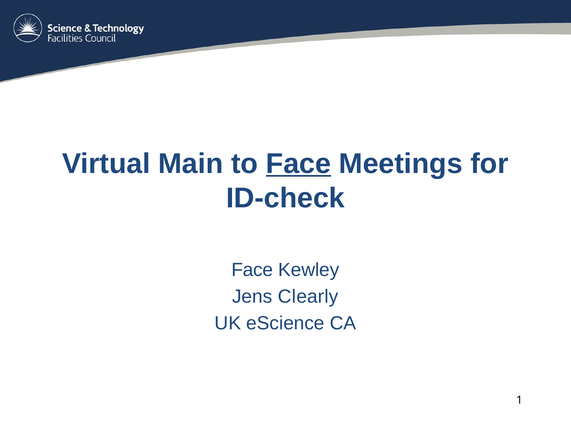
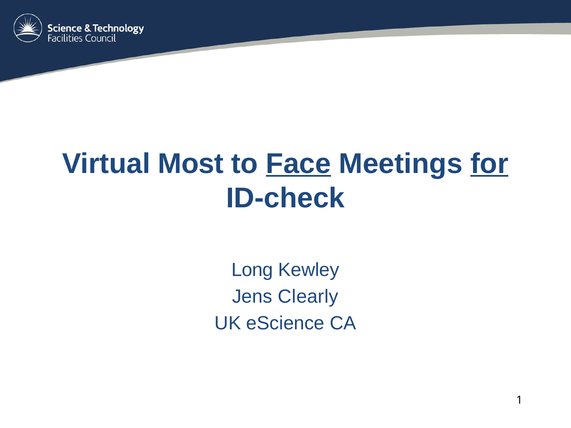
Main: Main -> Most
for underline: none -> present
Face at (252, 270): Face -> Long
